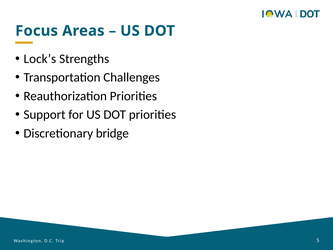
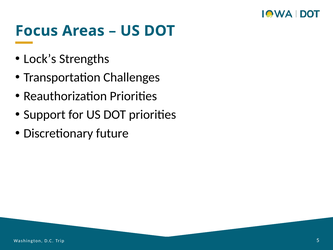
bridge: bridge -> future
